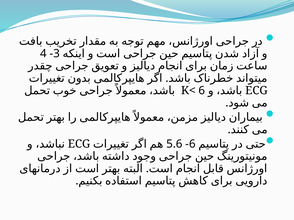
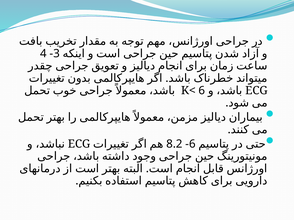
5.6: 5.6 -> 8.2
